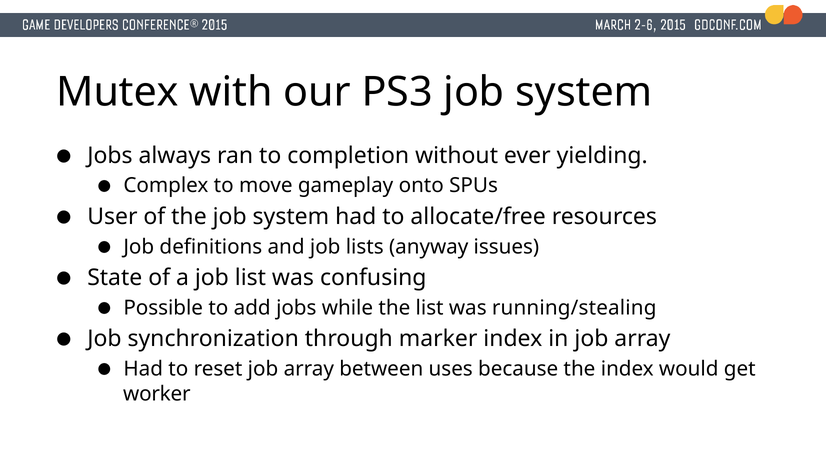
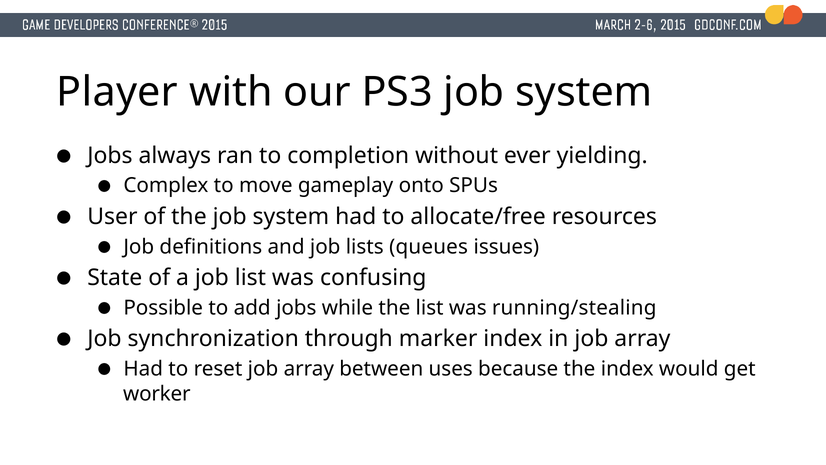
Mutex: Mutex -> Player
anyway: anyway -> queues
